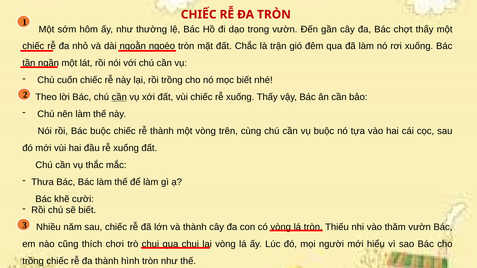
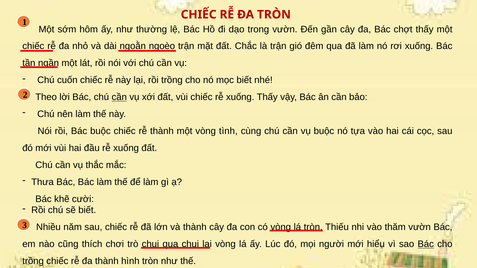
tròn at (186, 46): tròn -> trận
trên: trên -> tình
Bác at (426, 244) underline: none -> present
